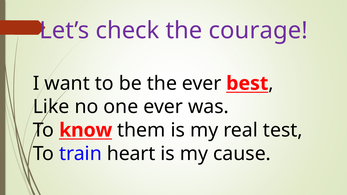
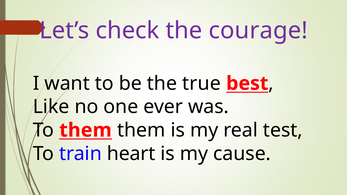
the ever: ever -> true
To know: know -> them
